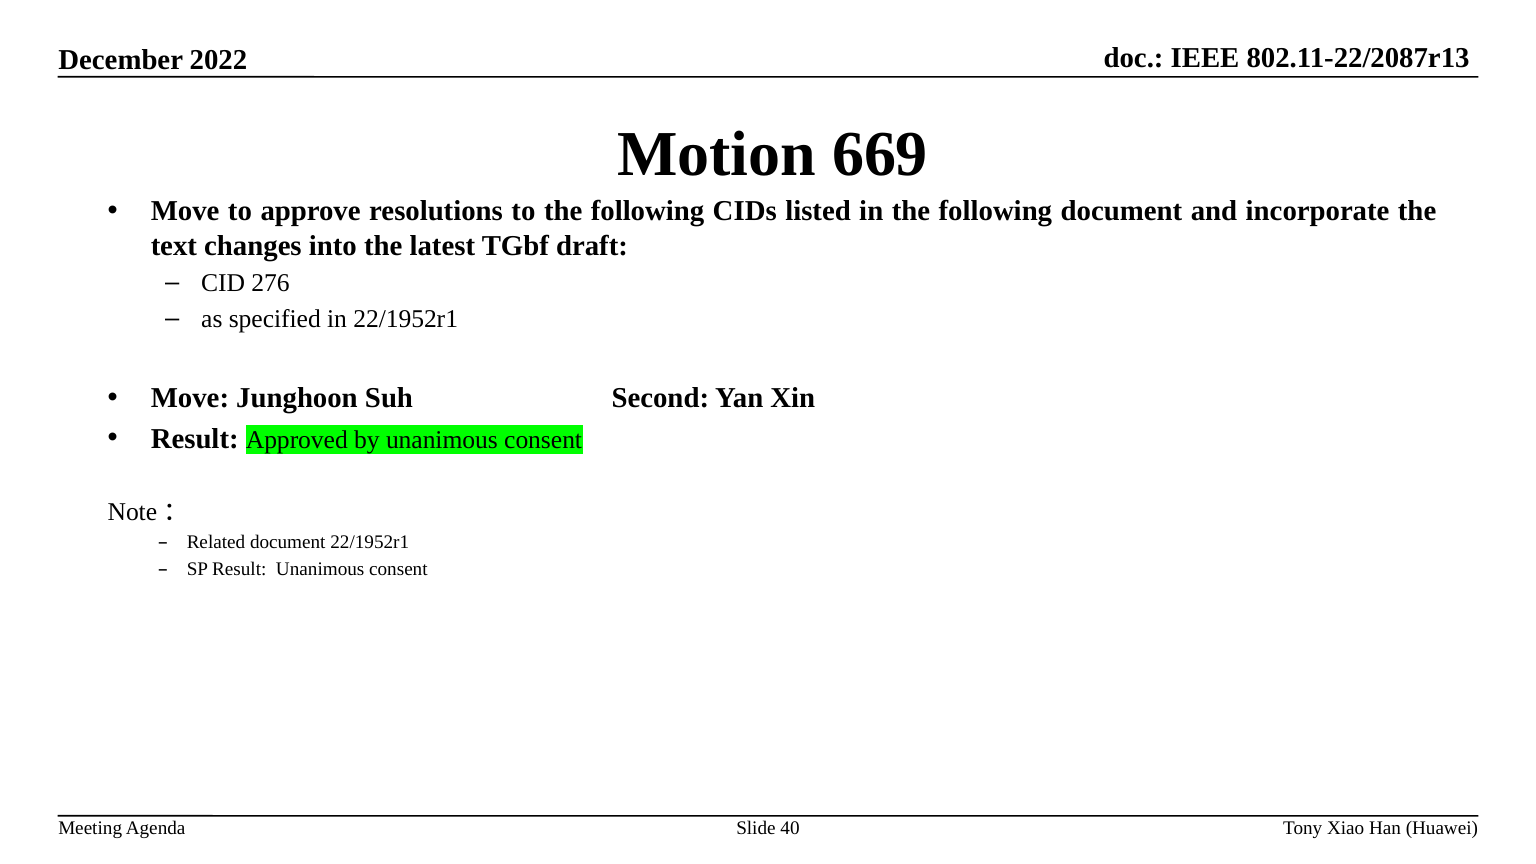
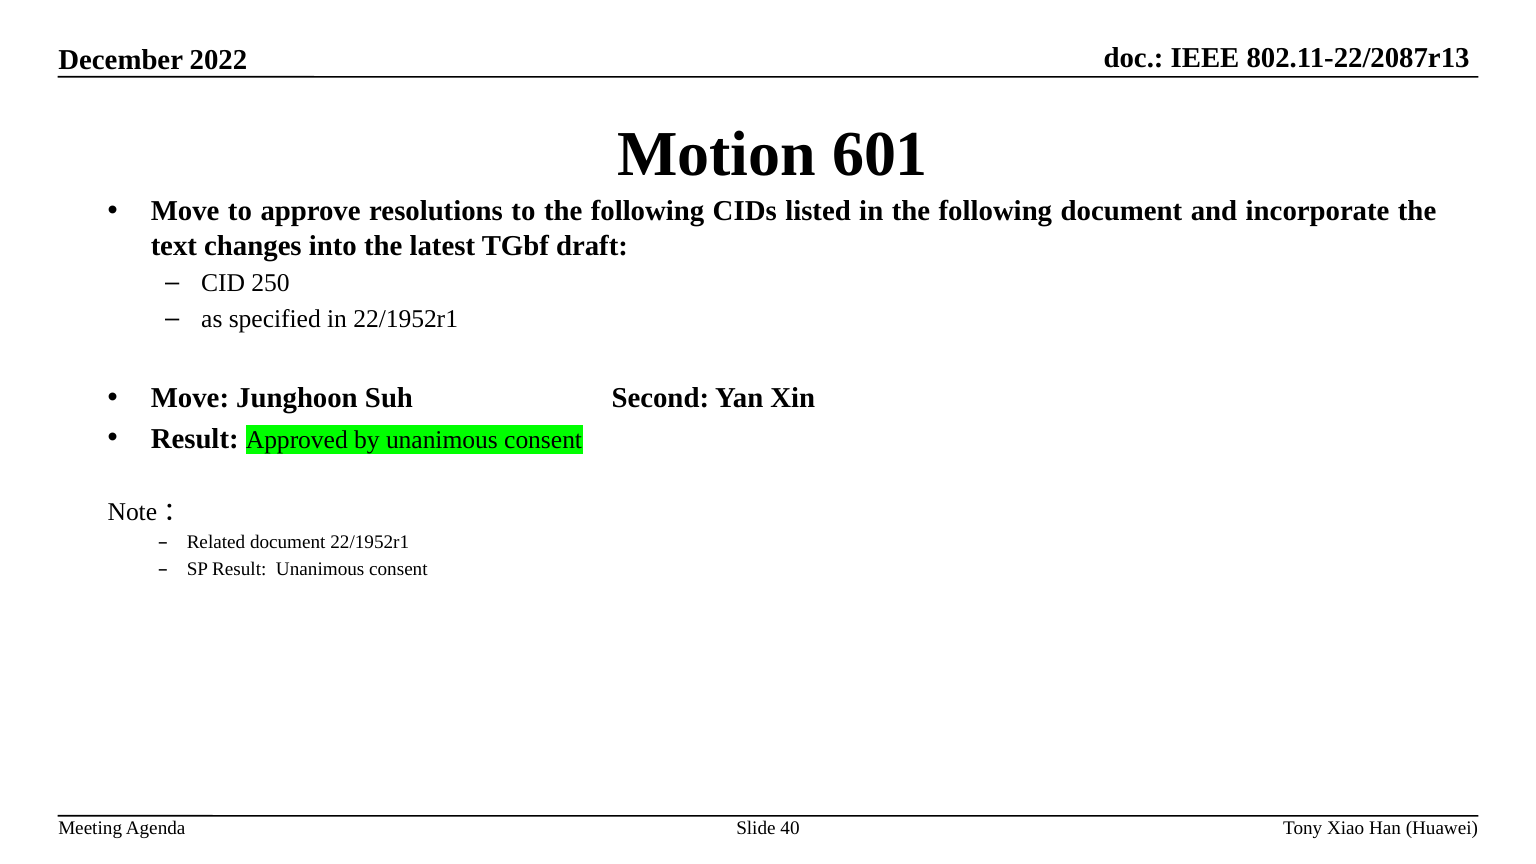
669: 669 -> 601
276: 276 -> 250
